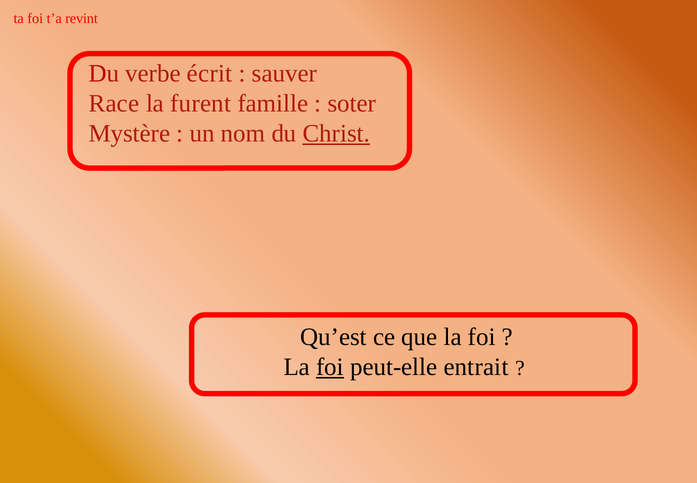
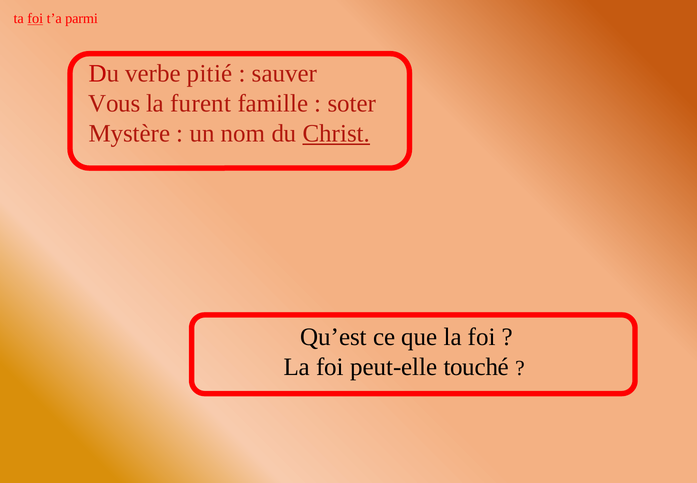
foi at (35, 19) underline: none -> present
revint: revint -> parmi
écrit: écrit -> pitié
Race: Race -> Vous
foi at (330, 367) underline: present -> none
entrait: entrait -> touché
